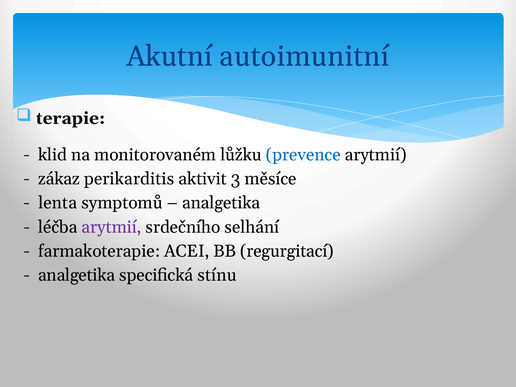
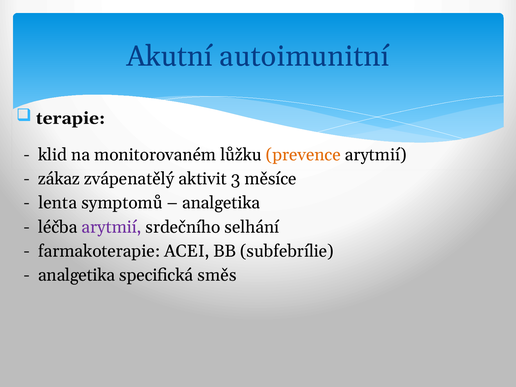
prevence colour: blue -> orange
perikarditis: perikarditis -> zvápenatělý
regurgitací: regurgitací -> subfebrílie
stínu: stínu -> směs
